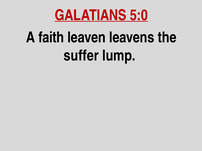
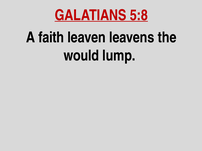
5:0: 5:0 -> 5:8
suffer: suffer -> would
